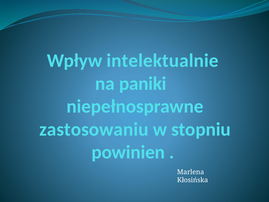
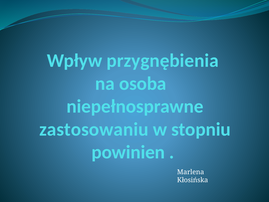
intelektualnie: intelektualnie -> przygnębienia
paniki: paniki -> osoba
